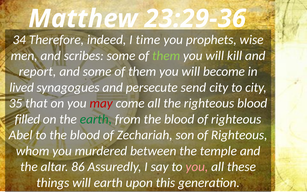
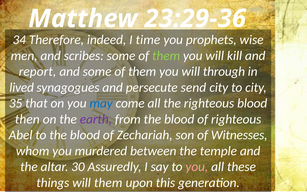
become: become -> through
may colour: red -> blue
filled: filled -> then
earth at (96, 119) colour: green -> purple
son of Righteous: Righteous -> Witnesses
86: 86 -> 30
will earth: earth -> them
